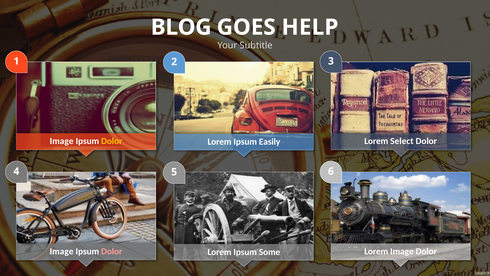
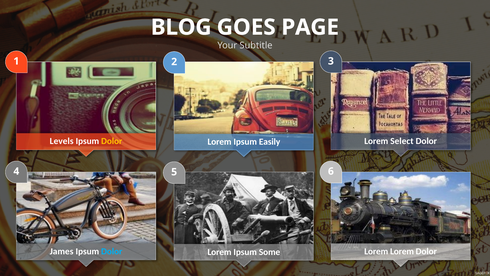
HELP: HELP -> PAGE
Image at (62, 141): Image -> Levels
Image at (62, 251): Image -> James
Dolor at (112, 251) colour: pink -> light blue
Lorem Image: Image -> Lorem
